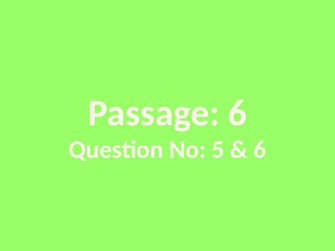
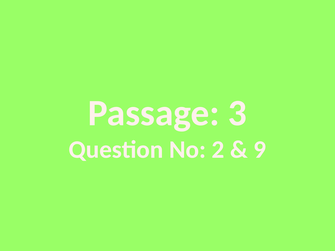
Passage 6: 6 -> 3
5: 5 -> 2
6 at (260, 150): 6 -> 9
